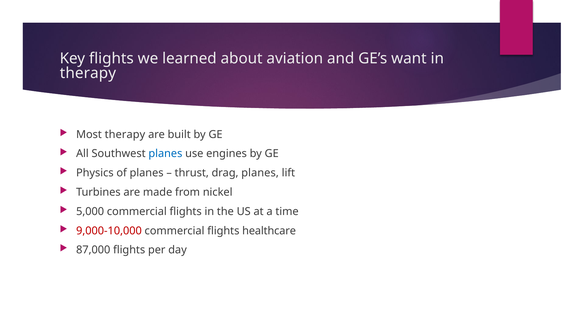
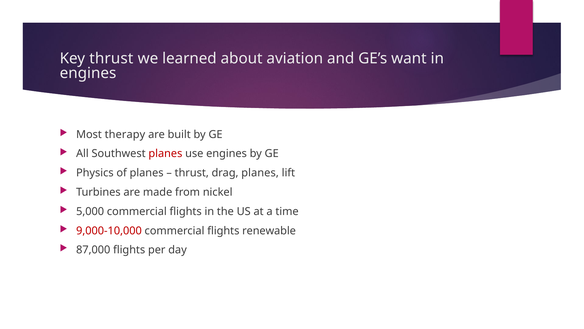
Key flights: flights -> thrust
therapy at (88, 73): therapy -> engines
planes at (165, 153) colour: blue -> red
healthcare: healthcare -> renewable
